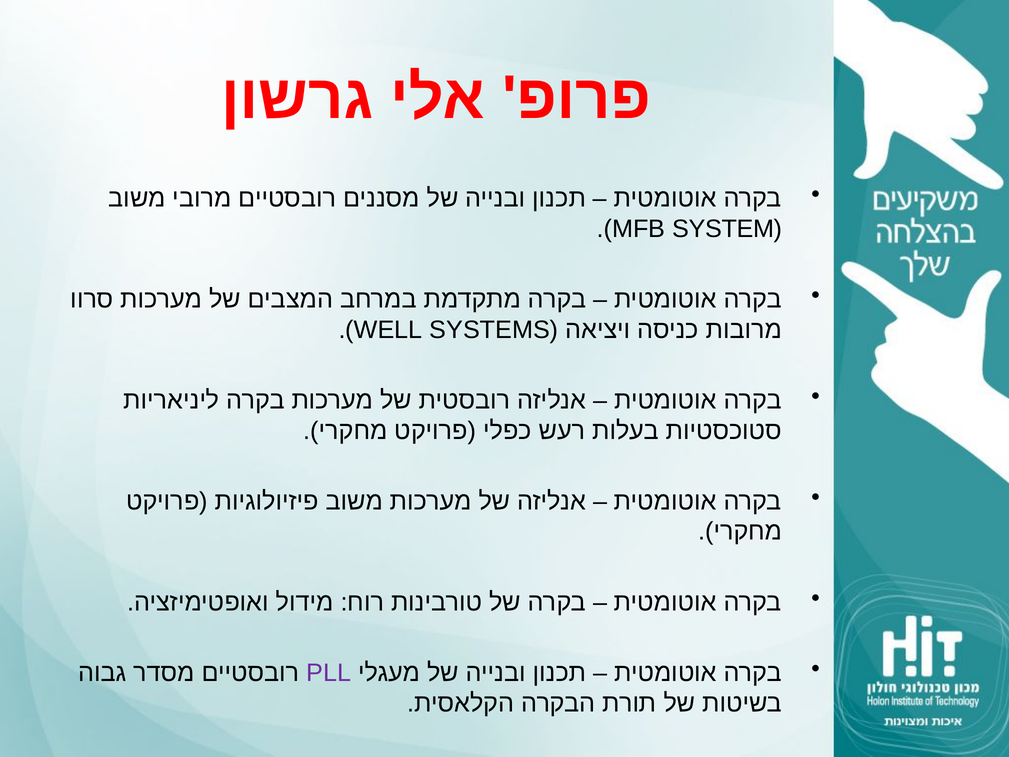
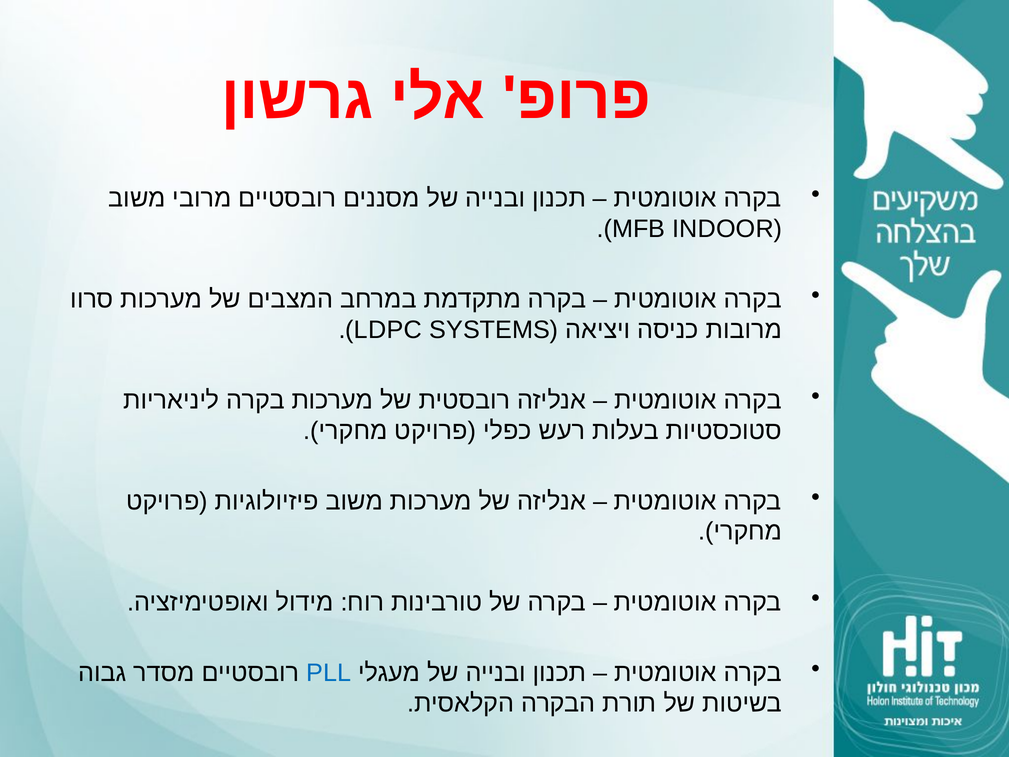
SYSTEM: SYSTEM -> INDOOR
WELL: WELL -> LDPC
PLL colour: purple -> blue
